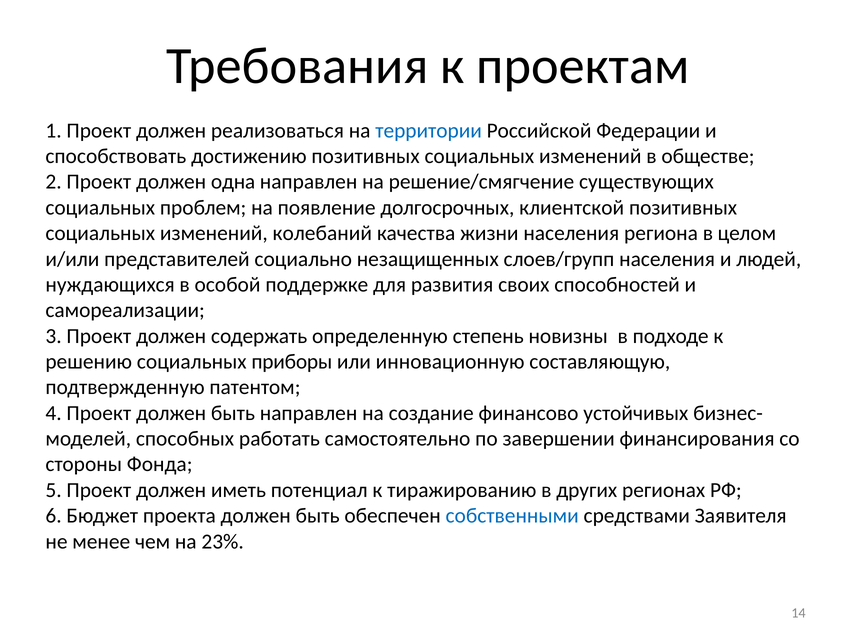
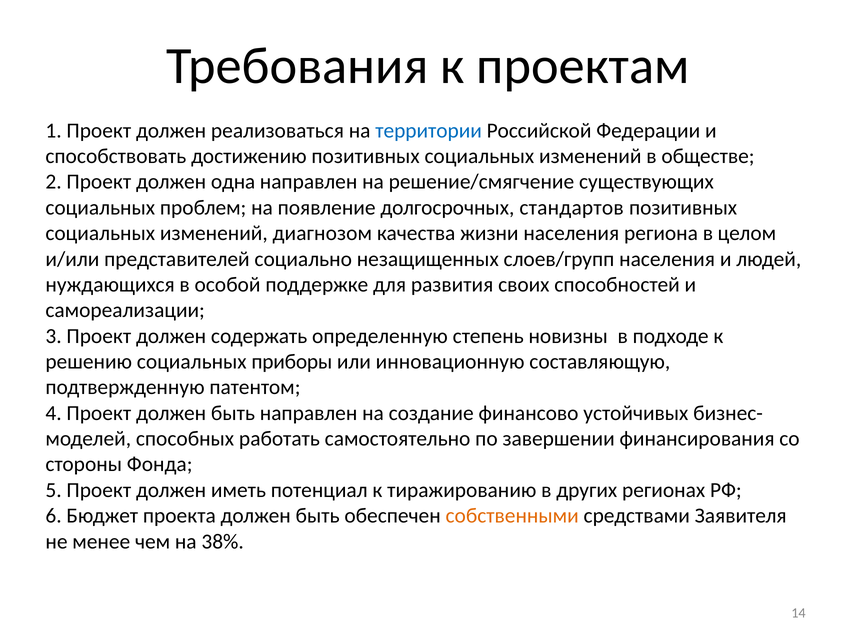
клиентской: клиентской -> стандартов
колебаний: колебаний -> диагнозом
собственными colour: blue -> orange
23%: 23% -> 38%
